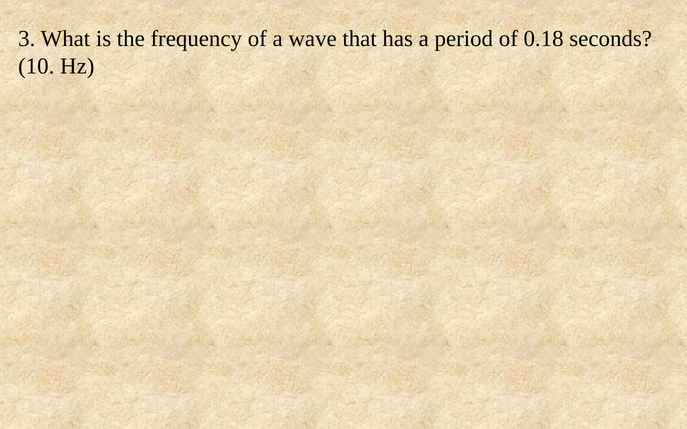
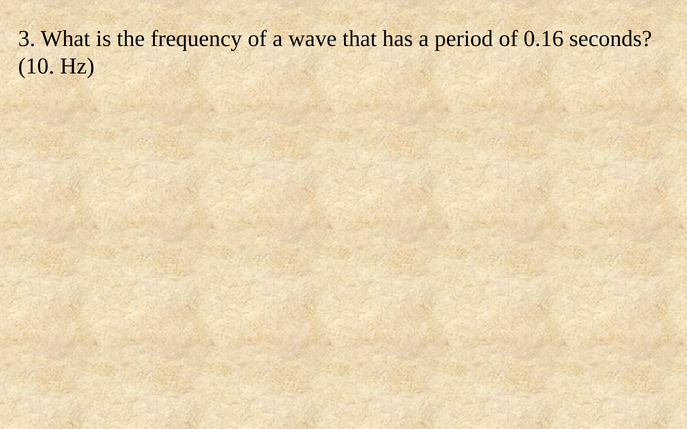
0.18: 0.18 -> 0.16
